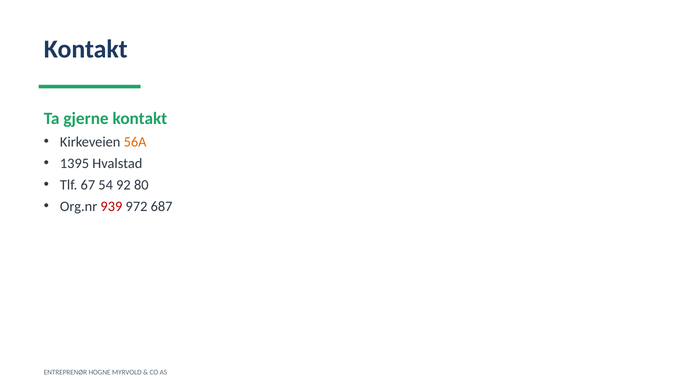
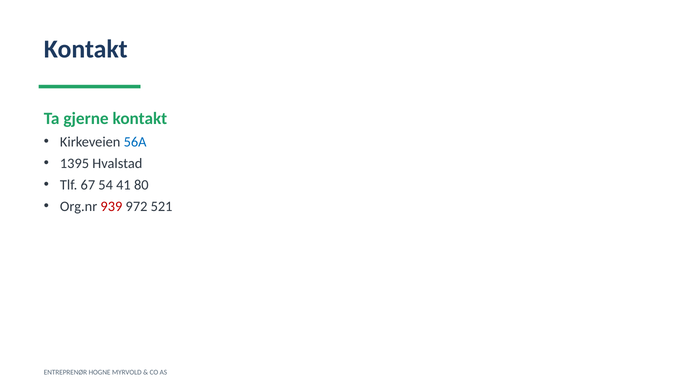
56A colour: orange -> blue
92: 92 -> 41
687: 687 -> 521
